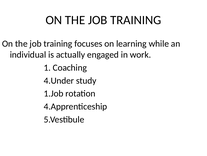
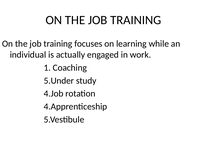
4.Under: 4.Under -> 5.Under
1.Job: 1.Job -> 4.Job
